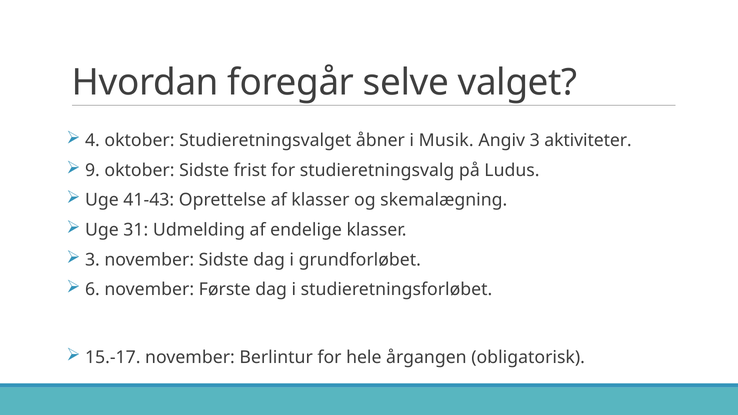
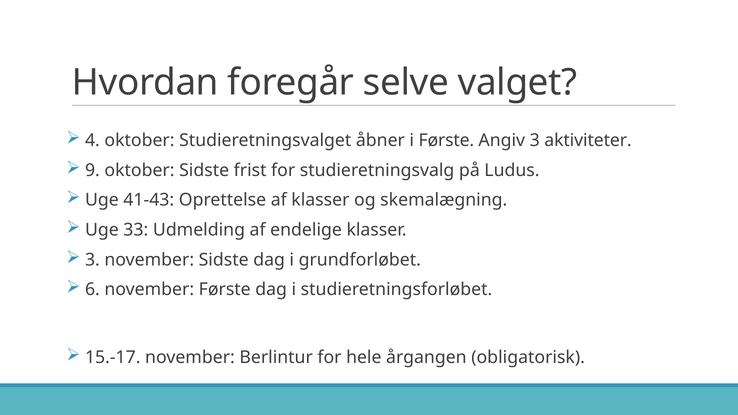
i Musik: Musik -> Første
31: 31 -> 33
